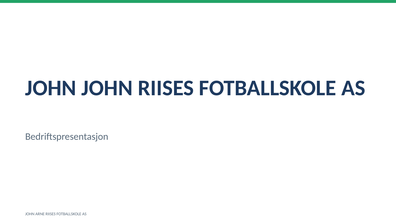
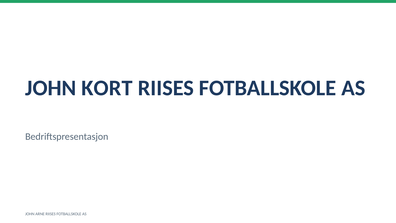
JOHN JOHN: JOHN -> KORT
